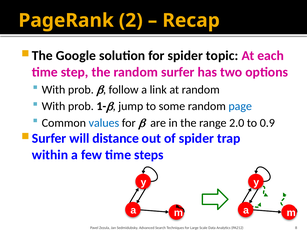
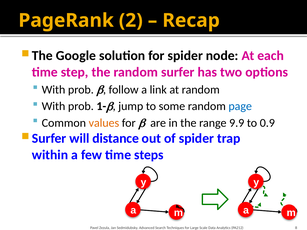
topic: topic -> node
values colour: blue -> orange
2.0: 2.0 -> 9.9
